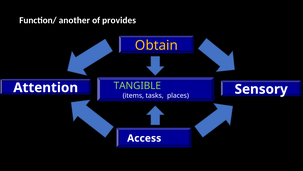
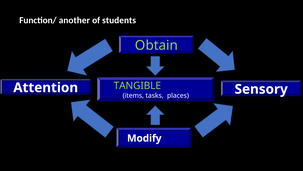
provides: provides -> students
Obtain colour: yellow -> light green
Access: Access -> Modify
